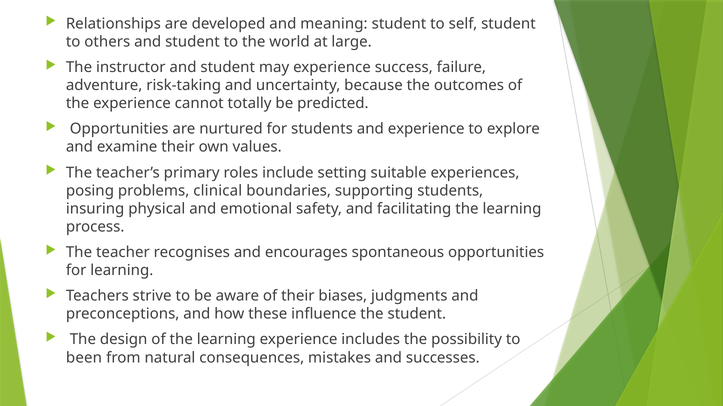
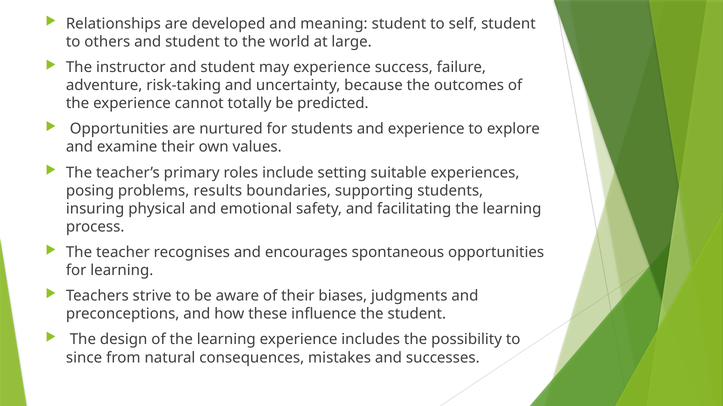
clinical: clinical -> results
been: been -> since
